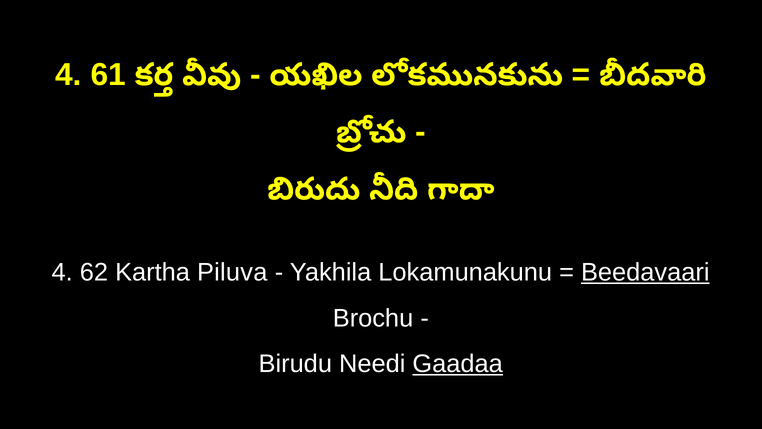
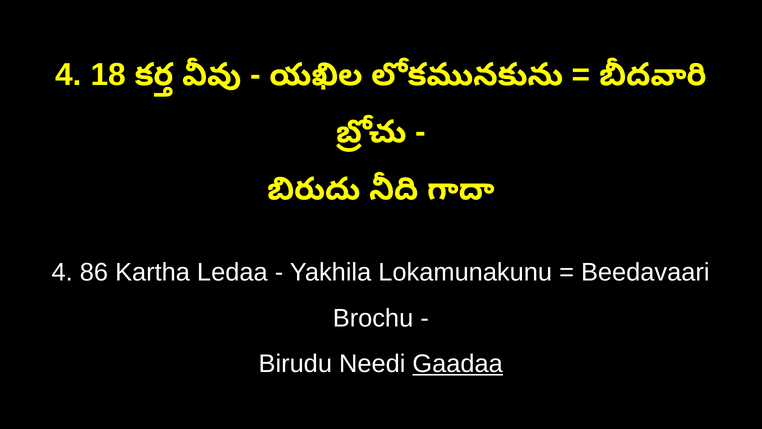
61: 61 -> 18
62: 62 -> 86
Piluva: Piluva -> Ledaa
Beedavaari underline: present -> none
